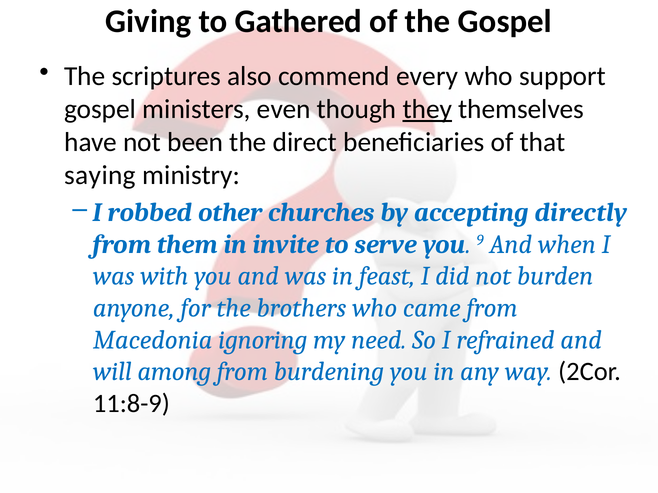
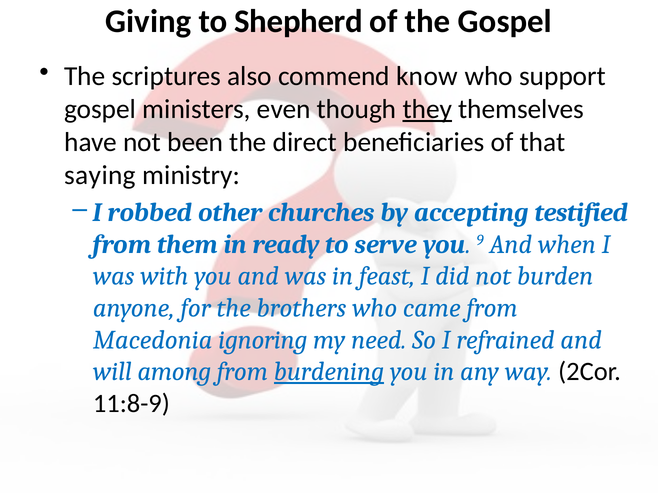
Gathered: Gathered -> Shepherd
every: every -> know
directly: directly -> testified
invite: invite -> ready
burdening underline: none -> present
